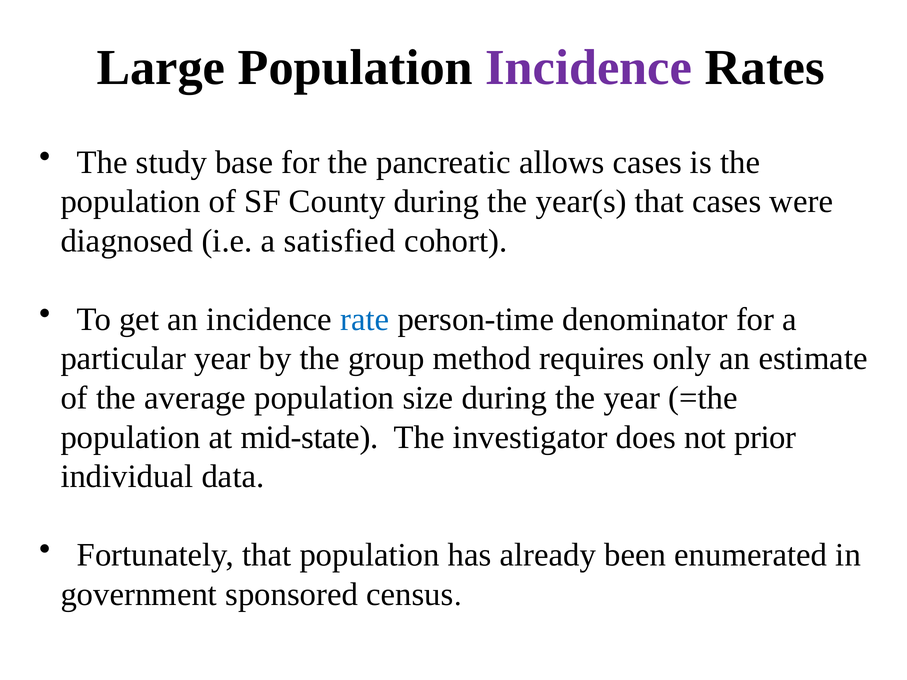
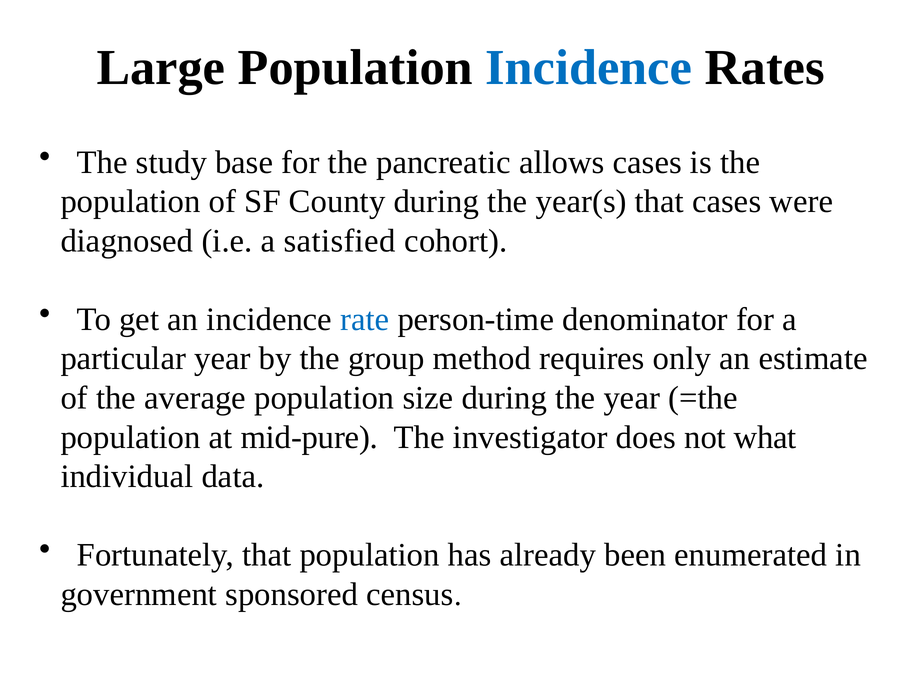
Incidence at (589, 68) colour: purple -> blue
mid-state: mid-state -> mid-pure
prior: prior -> what
